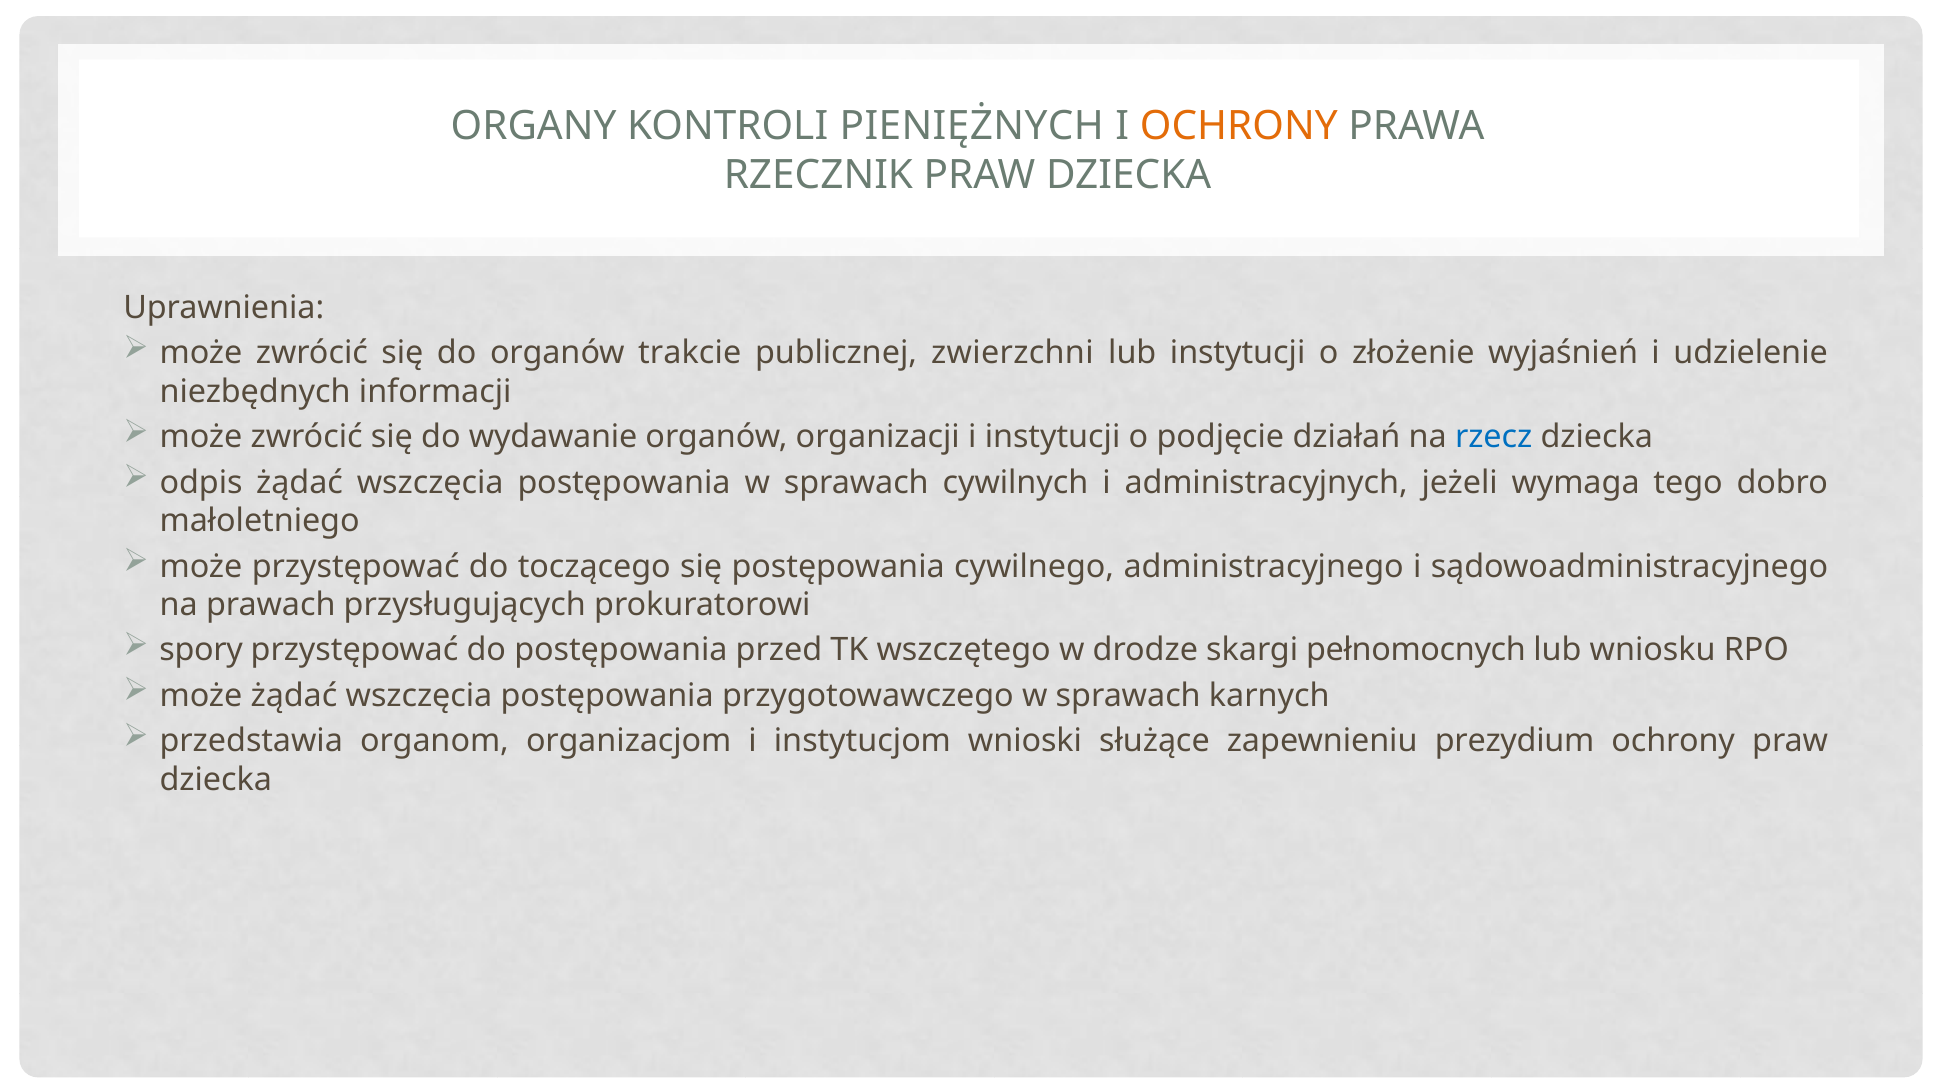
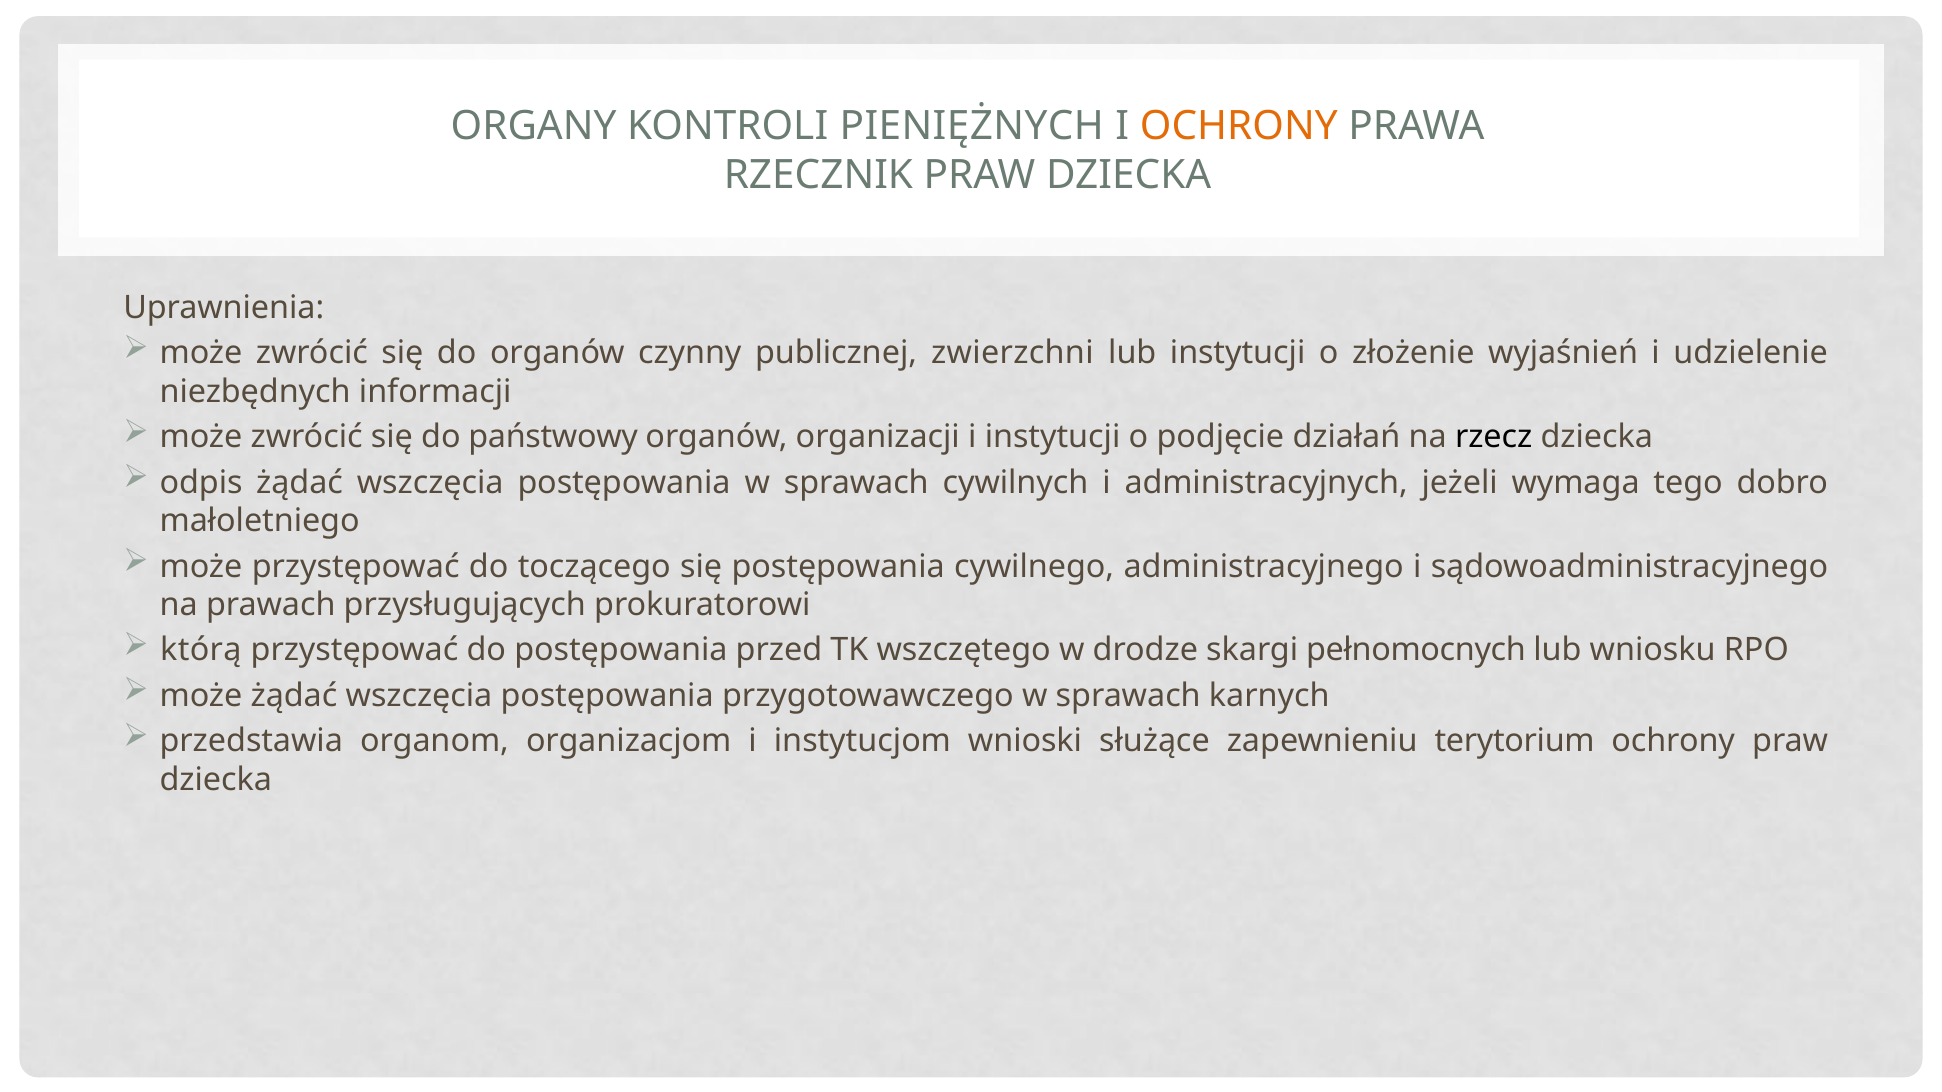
trakcie: trakcie -> czynny
wydawanie: wydawanie -> państwowy
rzecz colour: blue -> black
spory: spory -> którą
prezydium: prezydium -> terytorium
